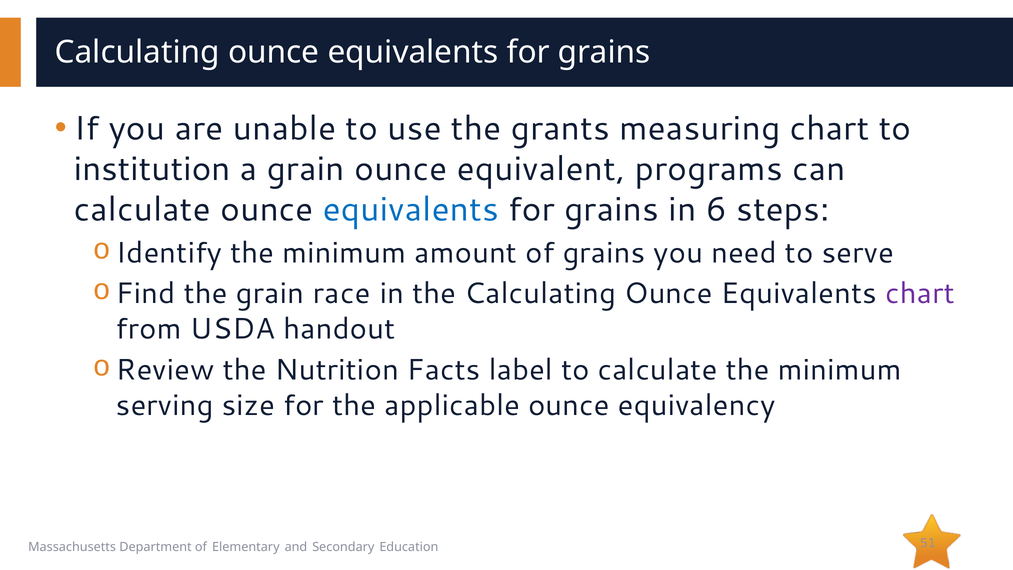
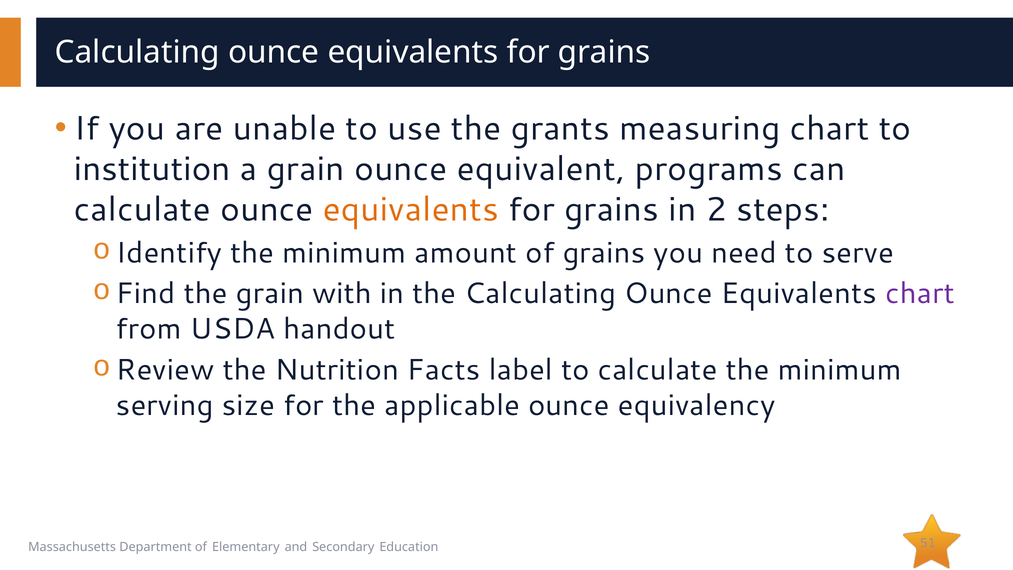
equivalents at (411, 210) colour: blue -> orange
6: 6 -> 2
race: race -> with
